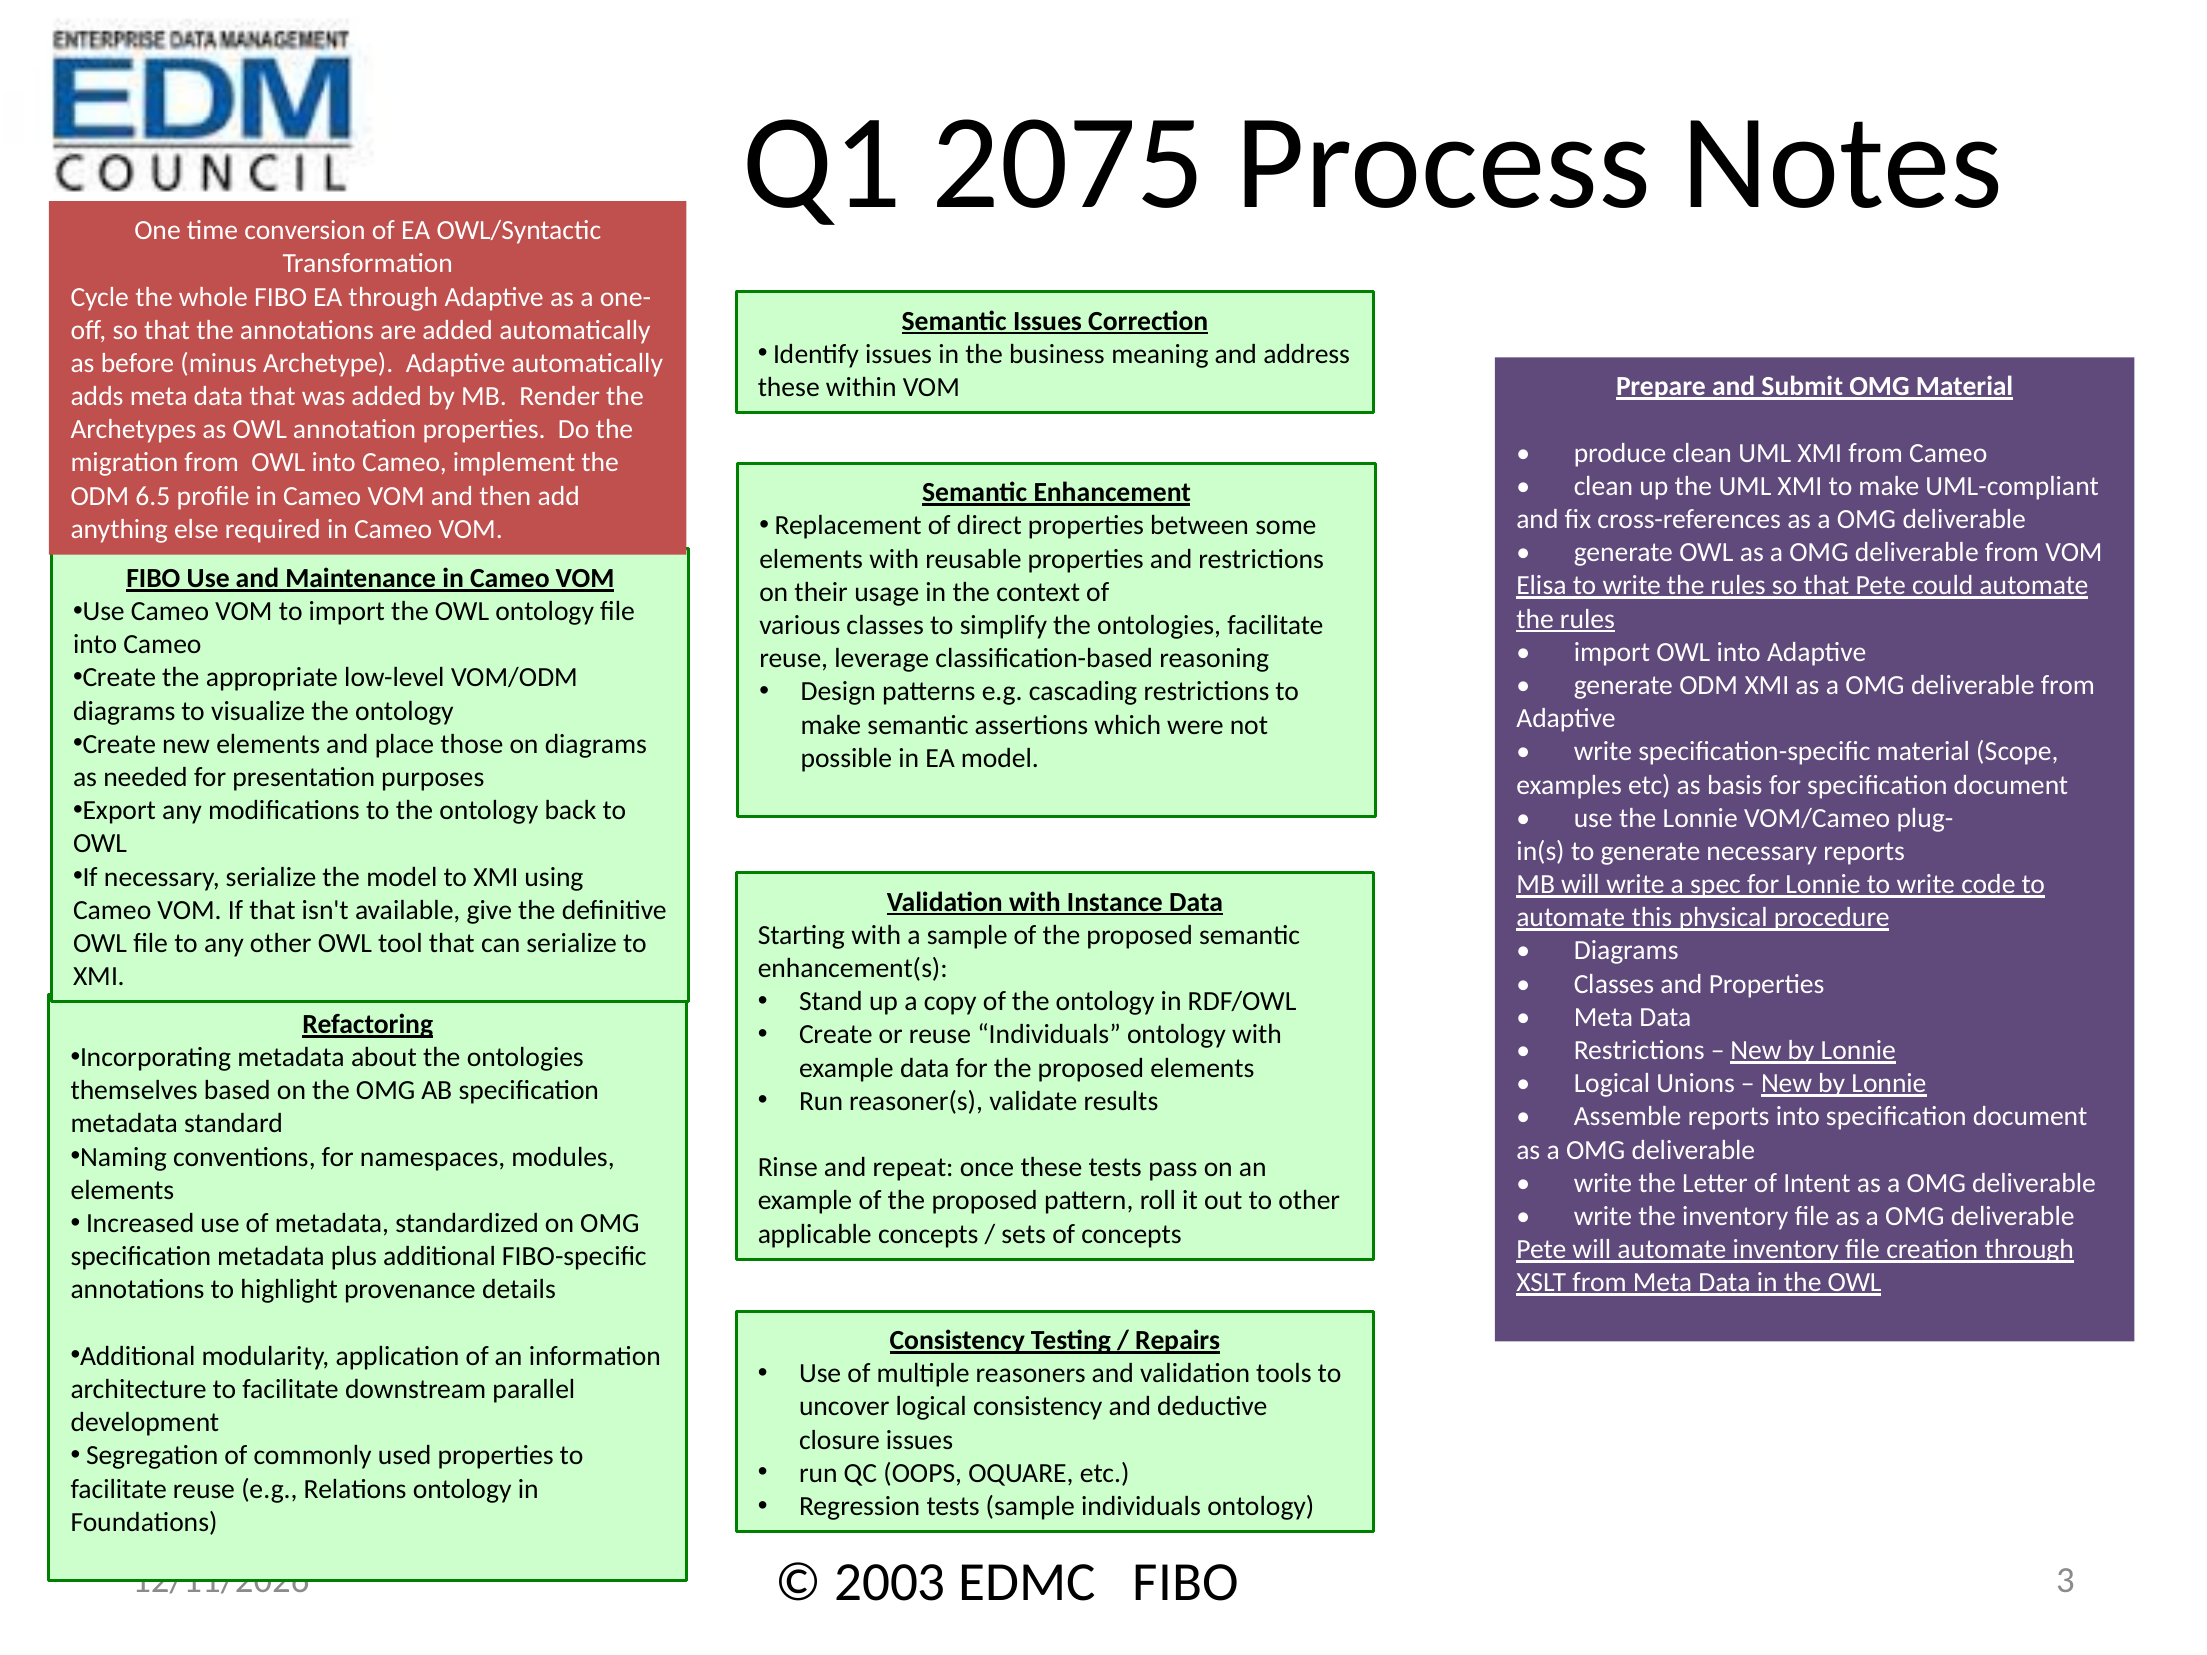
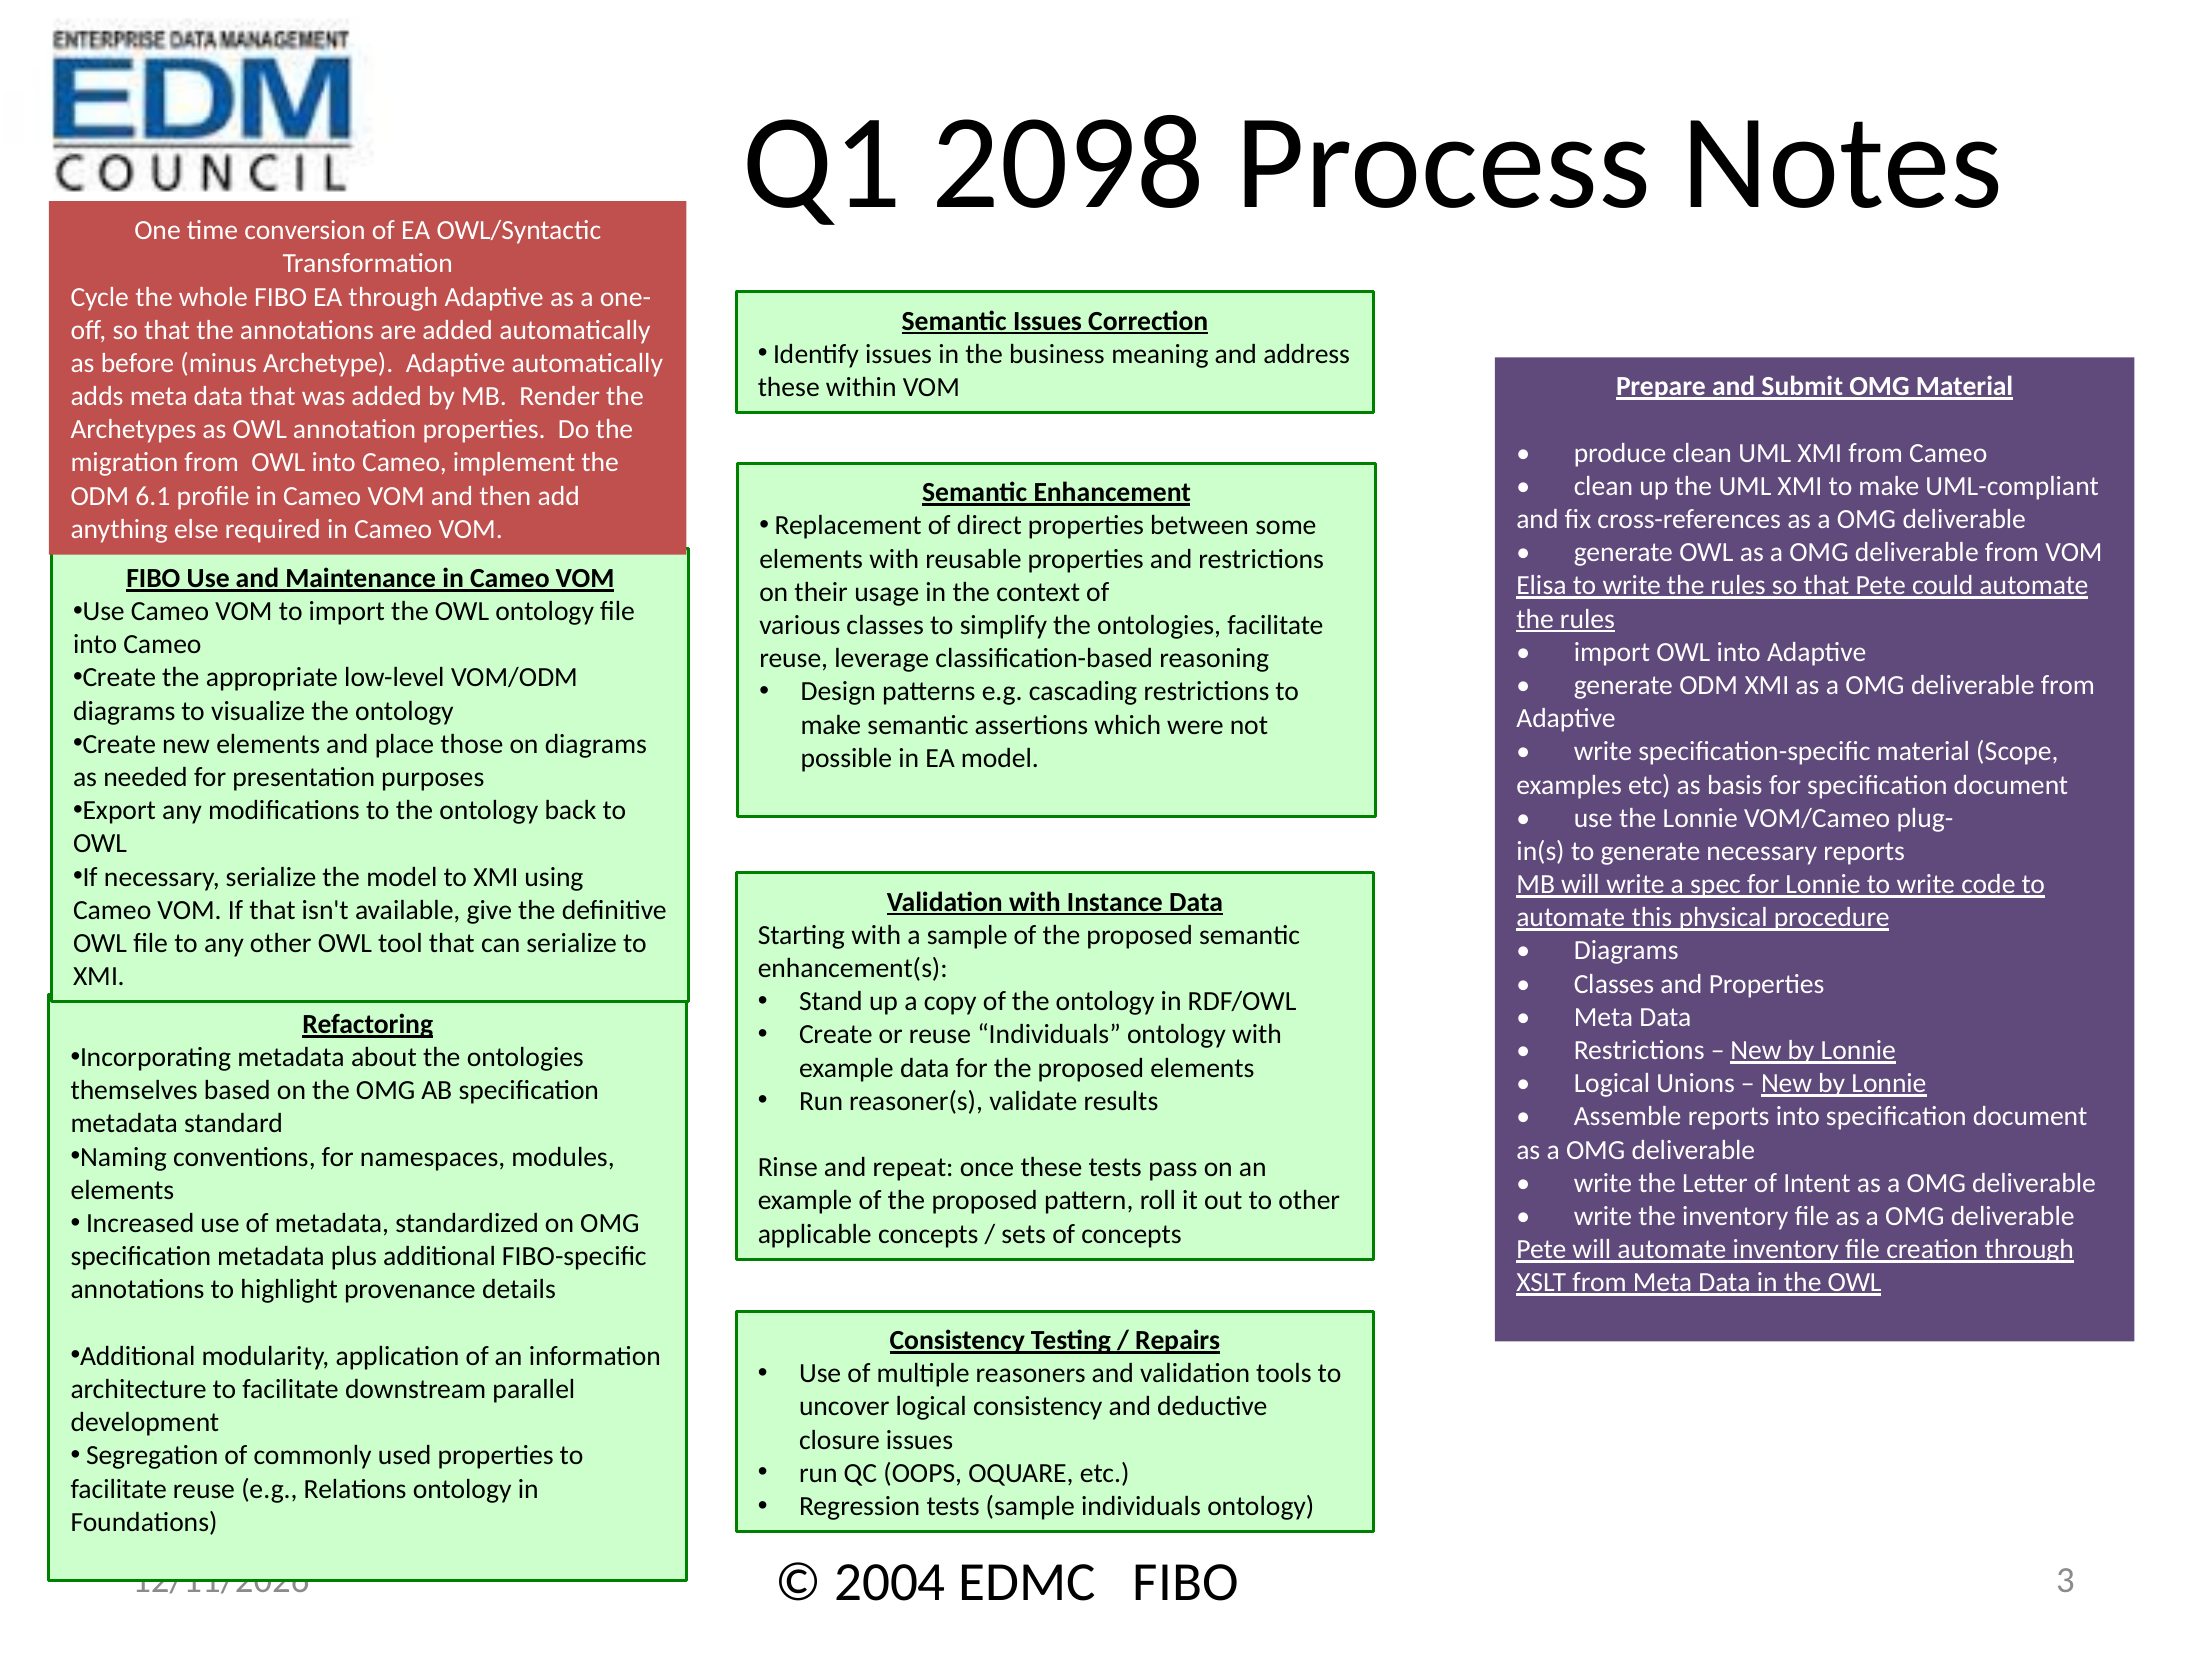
2075: 2075 -> 2098
6.5: 6.5 -> 6.1
2003: 2003 -> 2004
